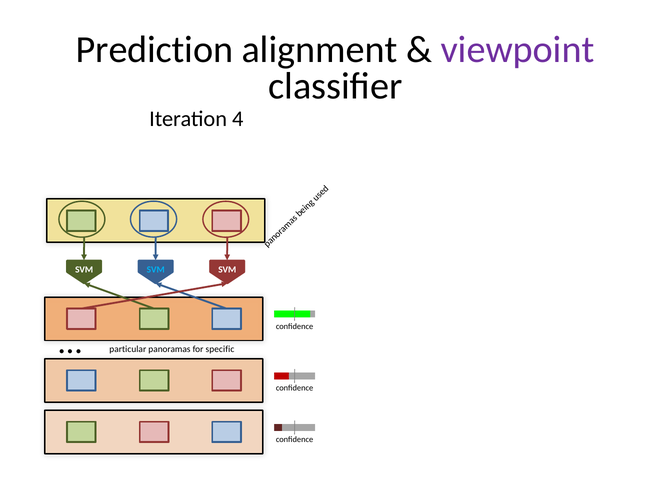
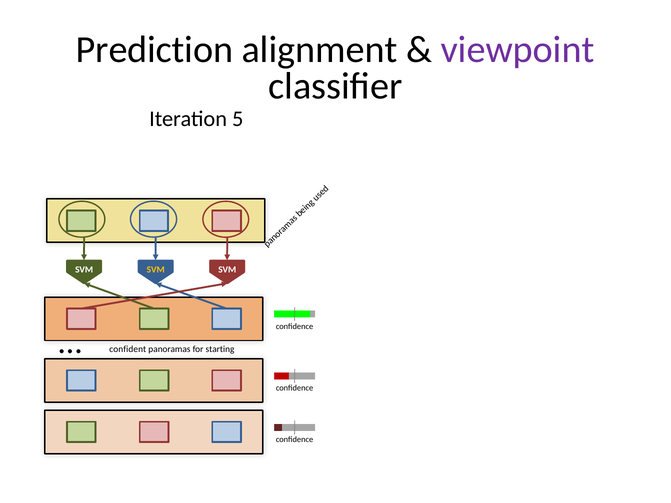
4: 4 -> 5
SVM at (156, 270) colour: light blue -> yellow
particular: particular -> confident
specific: specific -> starting
